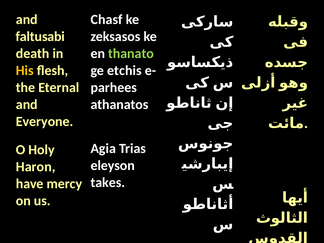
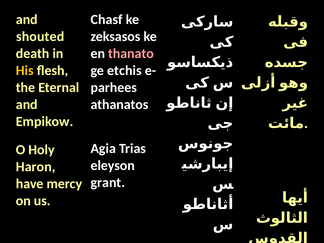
faltusabi: faltusabi -> shouted
thanato colour: light green -> pink
Everyone: Everyone -> Empikow
takes: takes -> grant
